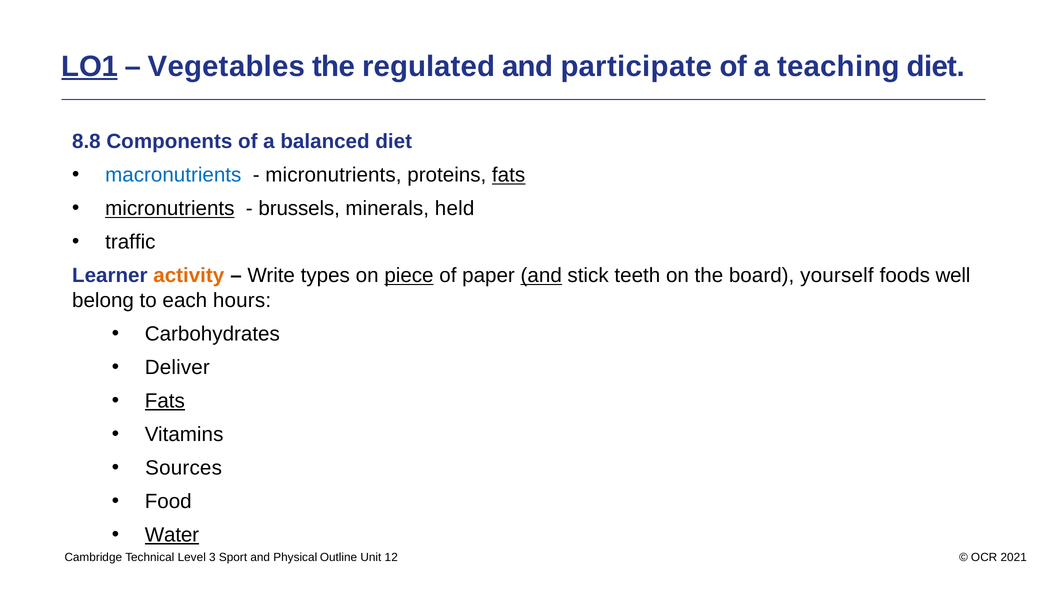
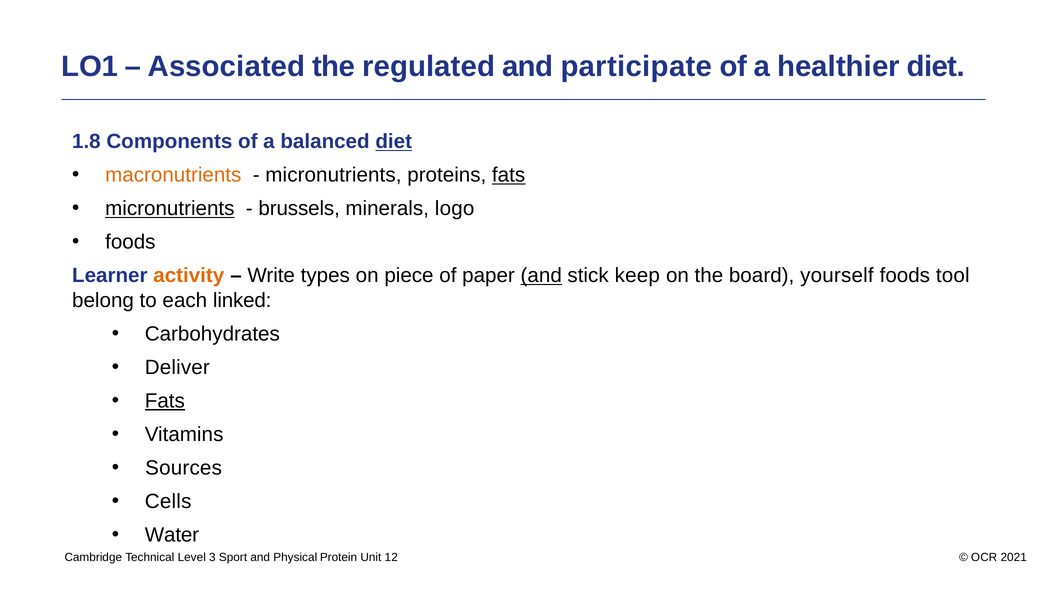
LO1 underline: present -> none
Vegetables: Vegetables -> Associated
teaching: teaching -> healthier
8.8: 8.8 -> 1.8
diet at (394, 142) underline: none -> present
macronutrients colour: blue -> orange
held: held -> logo
traffic at (130, 242): traffic -> foods
piece underline: present -> none
teeth: teeth -> keep
well: well -> tool
hours: hours -> linked
Food: Food -> Cells
Water underline: present -> none
Outline: Outline -> Protein
